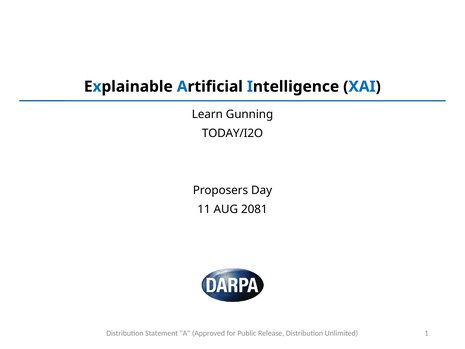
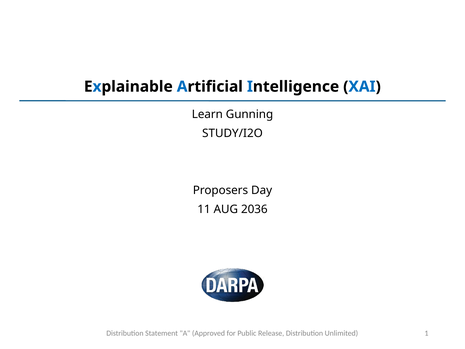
TODAY/I2O: TODAY/I2O -> STUDY/I2O
2081: 2081 -> 2036
